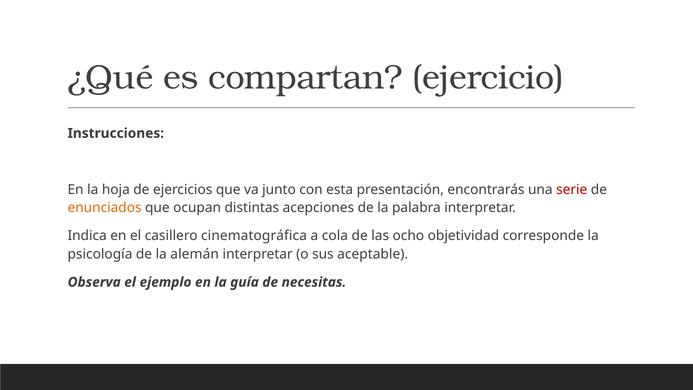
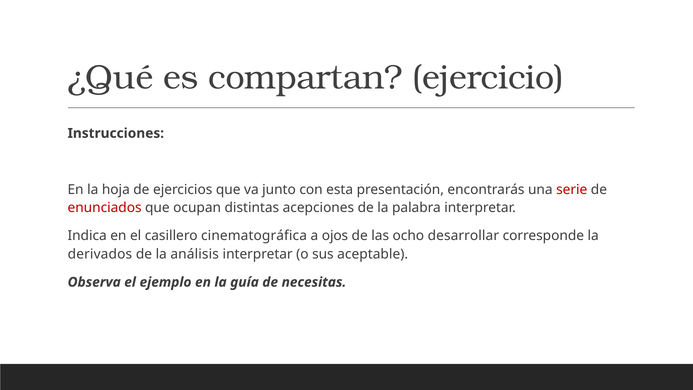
enunciados colour: orange -> red
cola: cola -> ojos
objetividad: objetividad -> desarrollar
psicología: psicología -> derivados
alemán: alemán -> análisis
